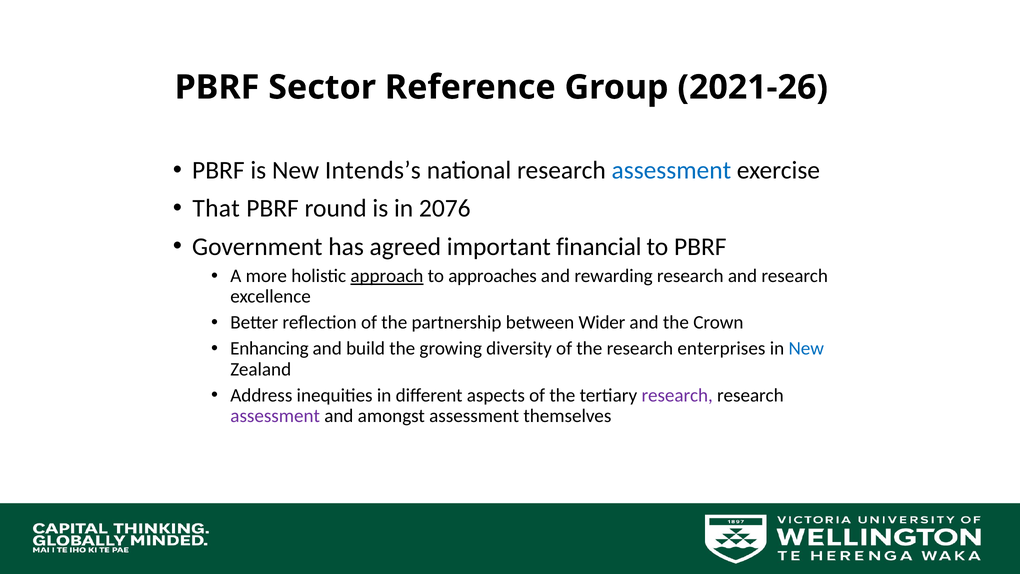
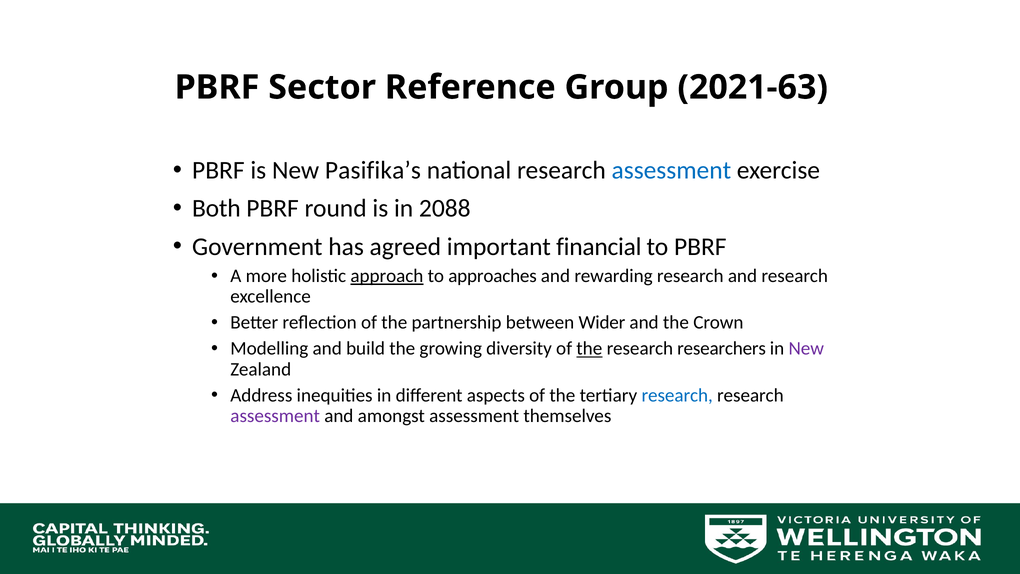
2021-26: 2021-26 -> 2021-63
Intends’s: Intends’s -> Pasifika’s
That: That -> Both
2076: 2076 -> 2088
Enhancing: Enhancing -> Modelling
the at (589, 348) underline: none -> present
enterprises: enterprises -> researchers
New at (806, 348) colour: blue -> purple
research at (677, 395) colour: purple -> blue
